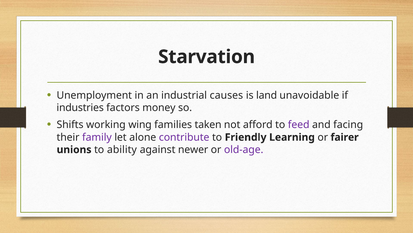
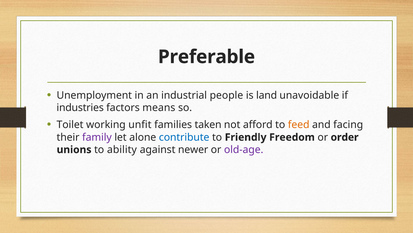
Starvation: Starvation -> Preferable
causes: causes -> people
money: money -> means
Shifts: Shifts -> Toilet
wing: wing -> unfit
feed colour: purple -> orange
contribute colour: purple -> blue
Learning: Learning -> Freedom
fairer: fairer -> order
